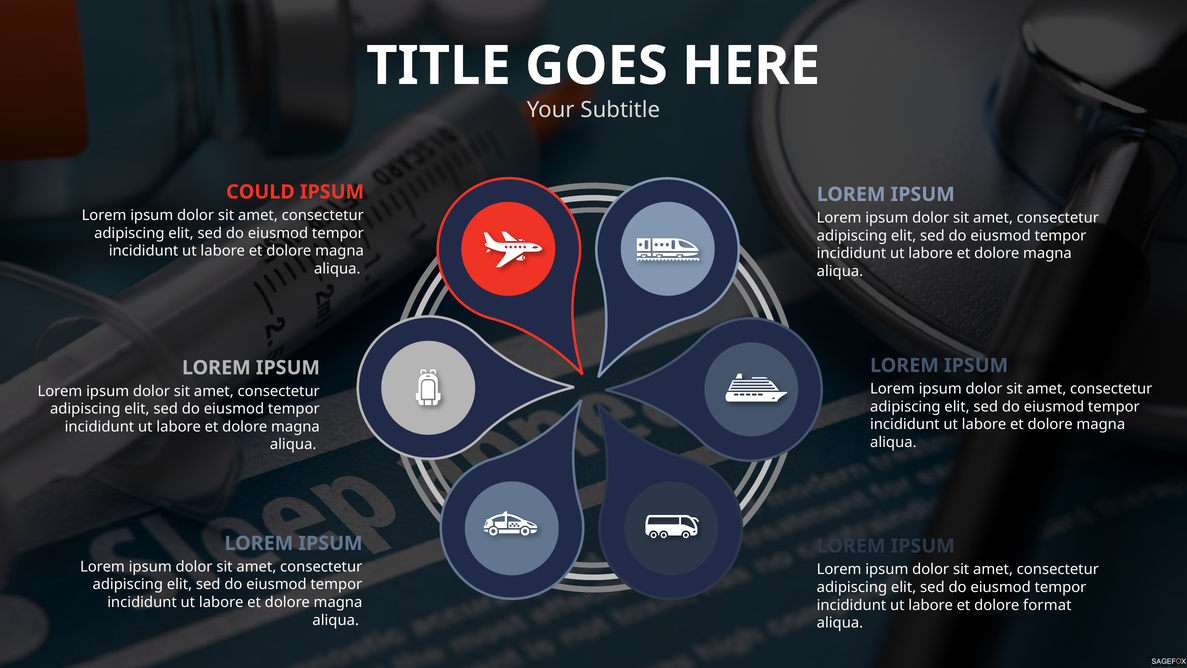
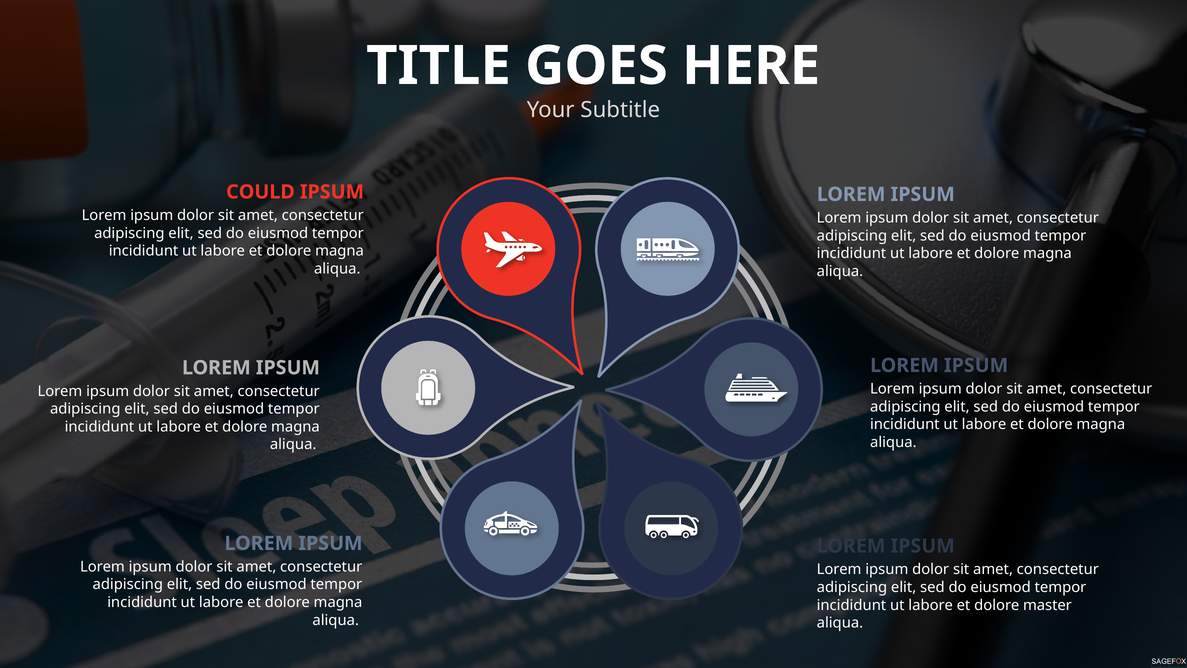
format: format -> master
